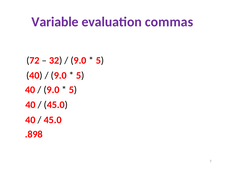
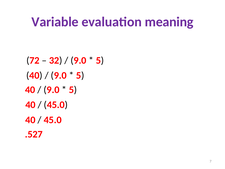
commas: commas -> meaning
.898: .898 -> .527
